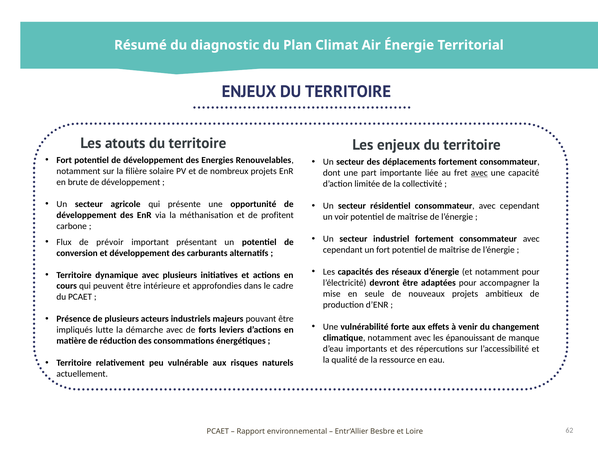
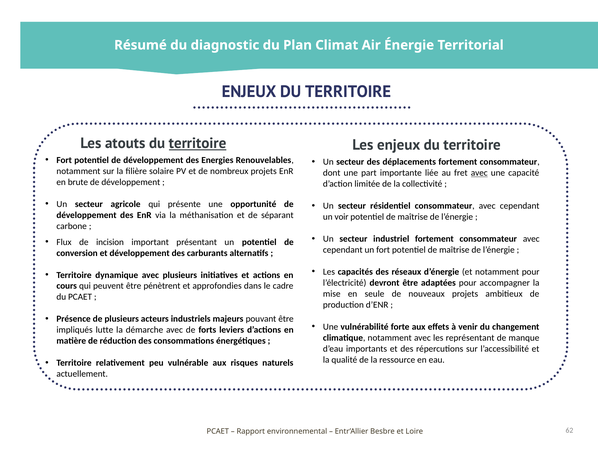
territoire at (198, 143) underline: none -> present
profitent: profitent -> séparant
prévoir: prévoir -> incision
intérieure: intérieure -> pénètrent
épanouissant: épanouissant -> représentant
